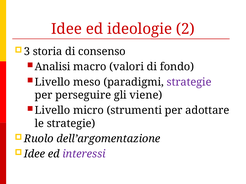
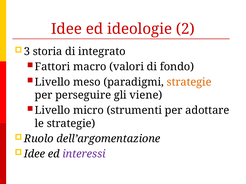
consenso: consenso -> integrato
Analisi: Analisi -> Fattori
strategie at (189, 82) colour: purple -> orange
